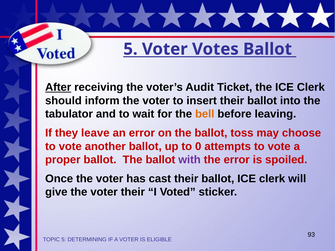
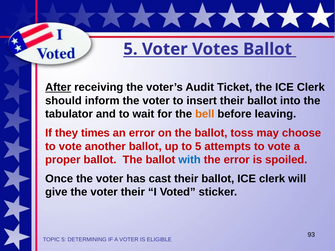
leave: leave -> times
to 0: 0 -> 5
with colour: purple -> blue
